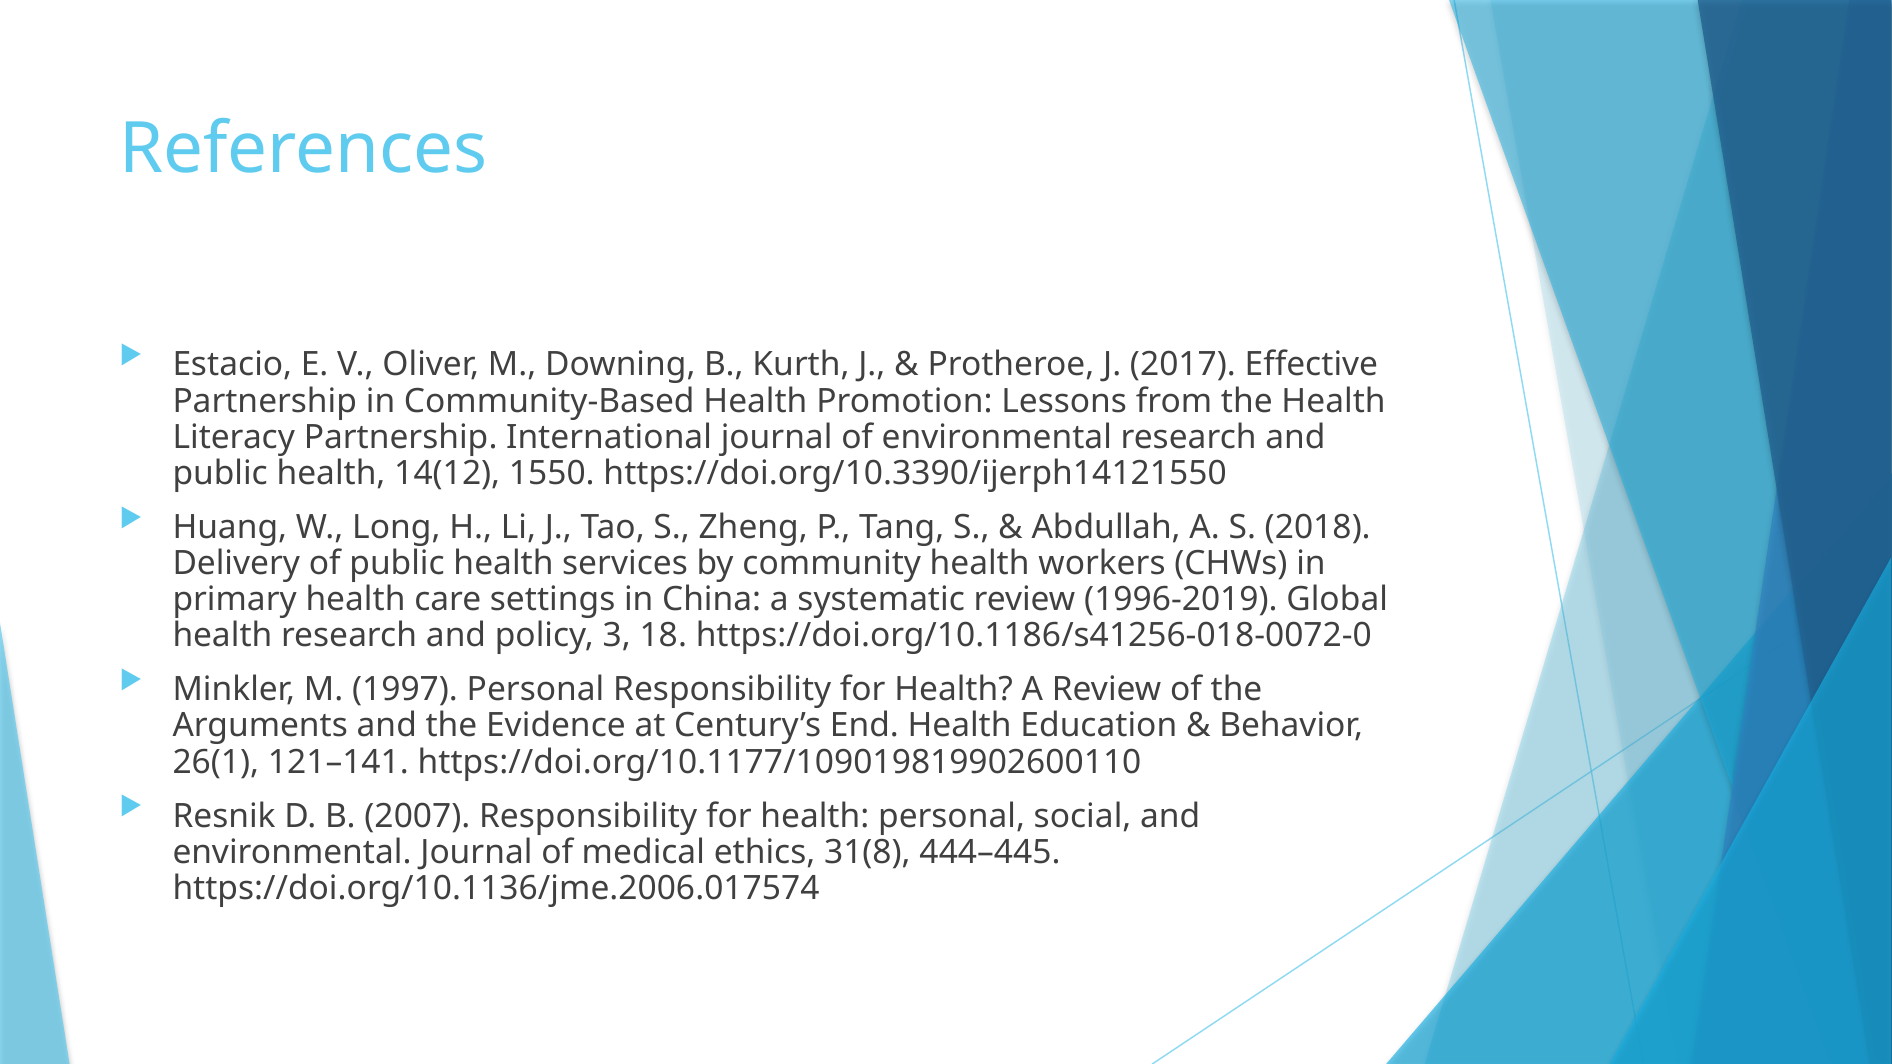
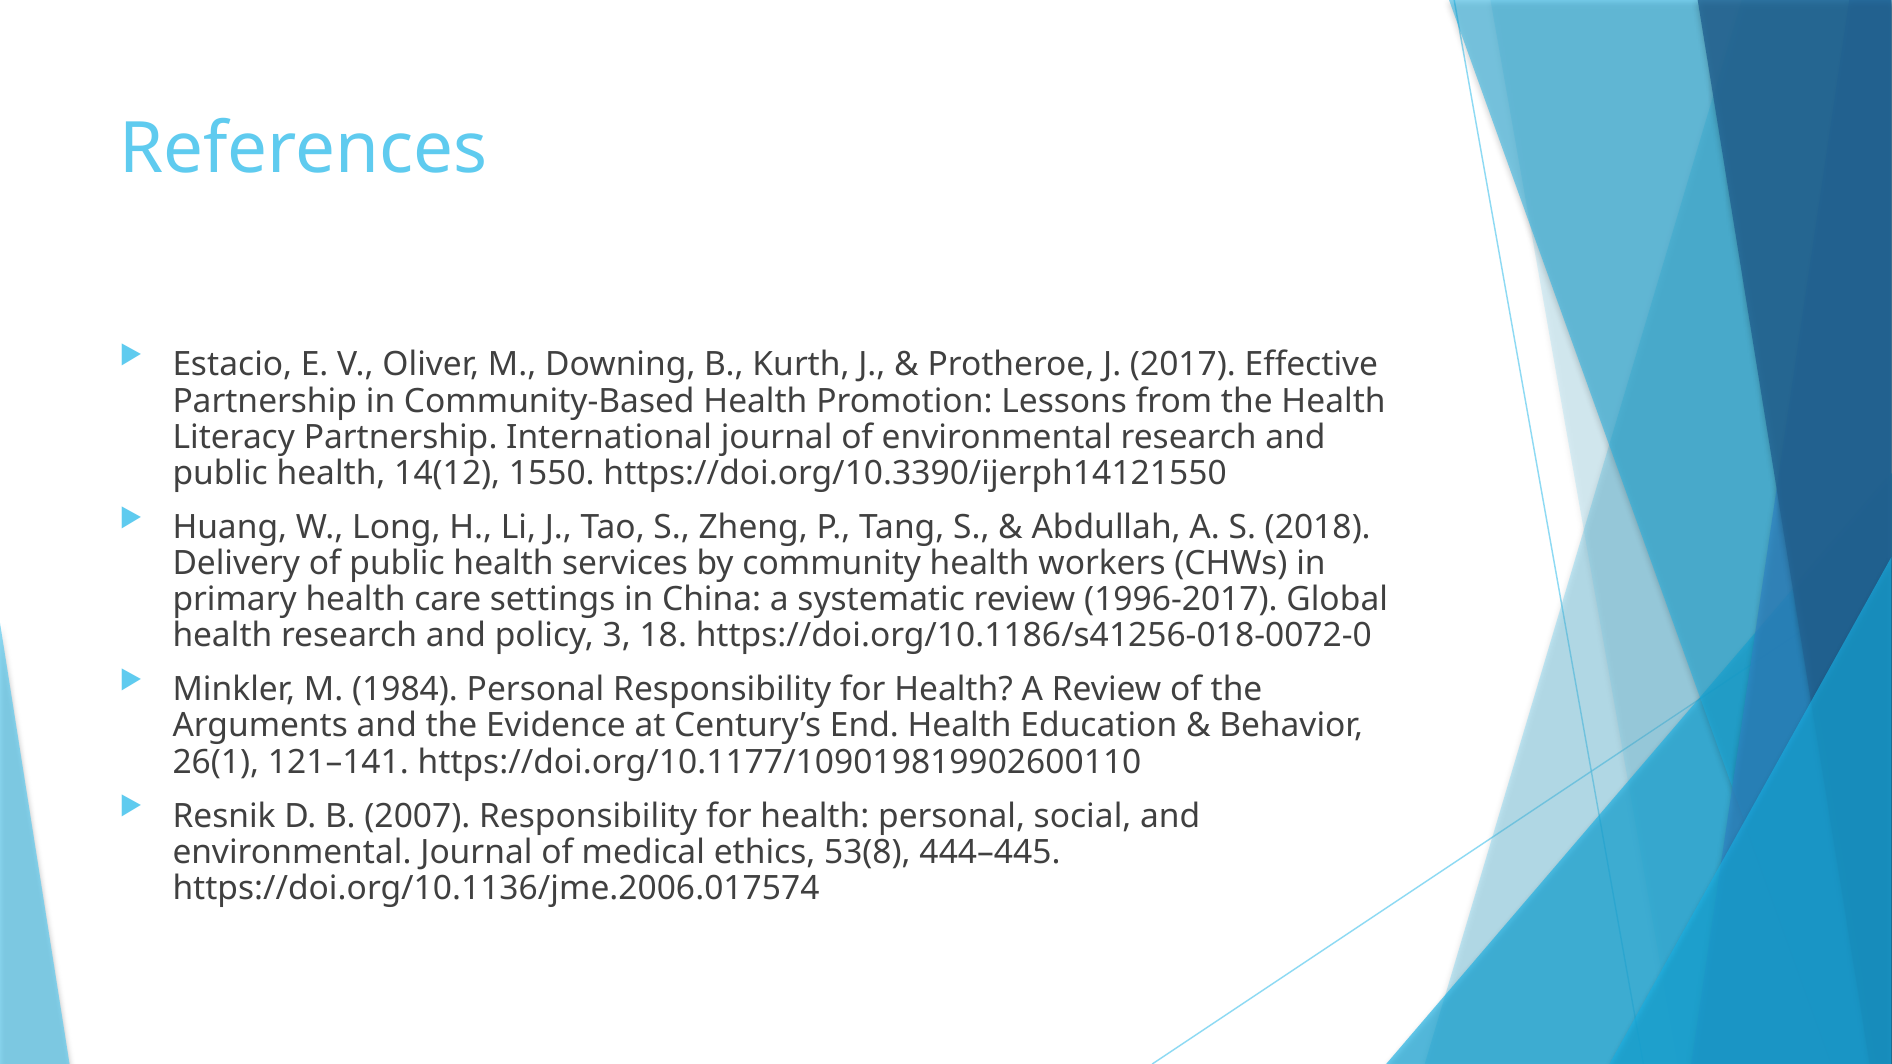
1996-2019: 1996-2019 -> 1996-2017
1997: 1997 -> 1984
31(8: 31(8 -> 53(8
